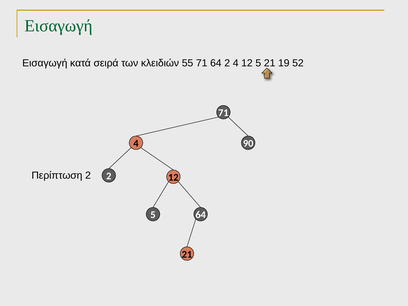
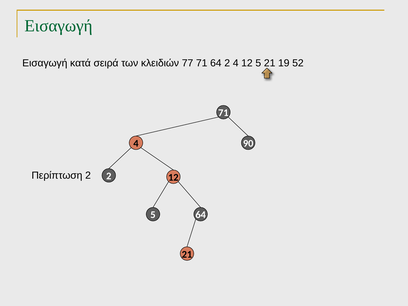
55: 55 -> 77
